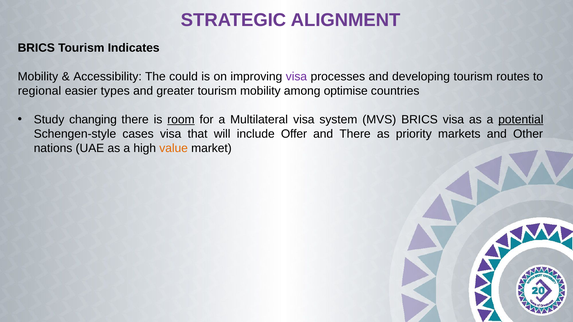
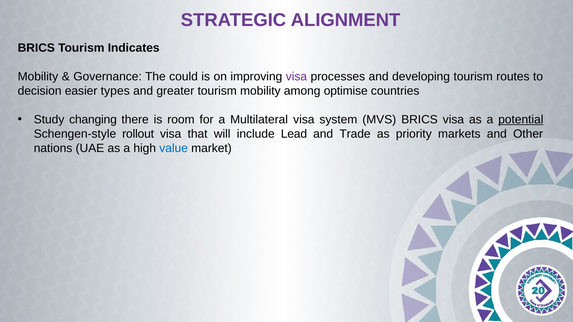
Accessibility: Accessibility -> Governance
regional: regional -> decision
room underline: present -> none
cases: cases -> rollout
Offer: Offer -> Lead
and There: There -> Trade
value colour: orange -> blue
